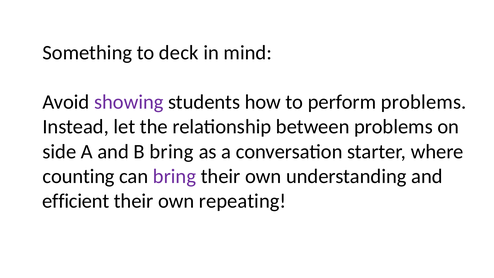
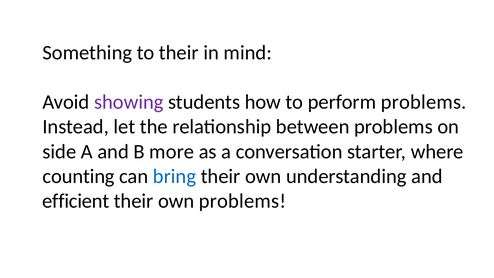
to deck: deck -> their
B bring: bring -> more
bring at (175, 176) colour: purple -> blue
own repeating: repeating -> problems
